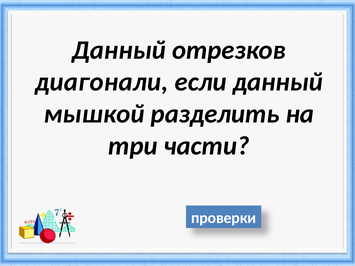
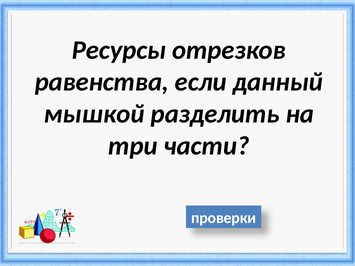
Данный at (119, 50): Данный -> Ресурсы
диагонали: диагонали -> равенства
